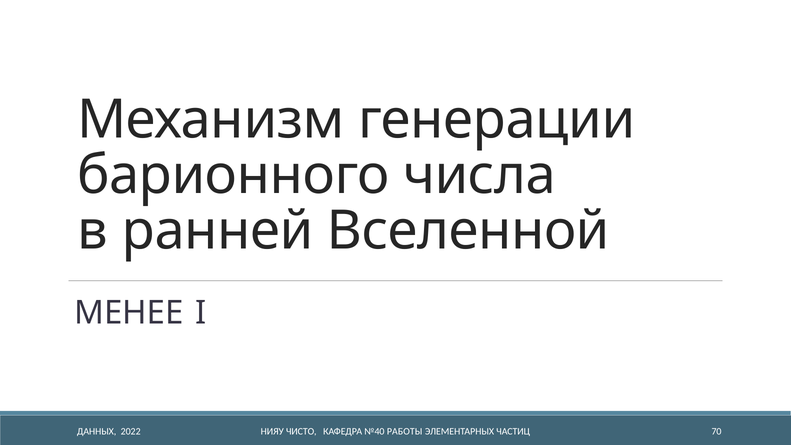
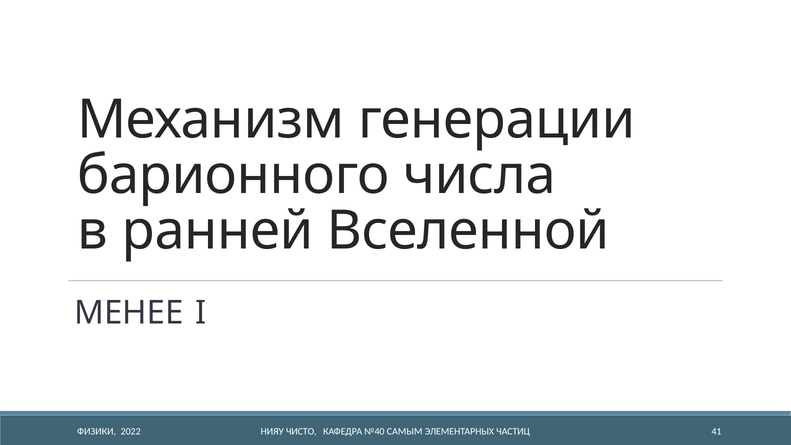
ДАННЫХ: ДАННЫХ -> ФИЗИКИ
РАБОТЫ: РАБОТЫ -> САМЫМ
70: 70 -> 41
